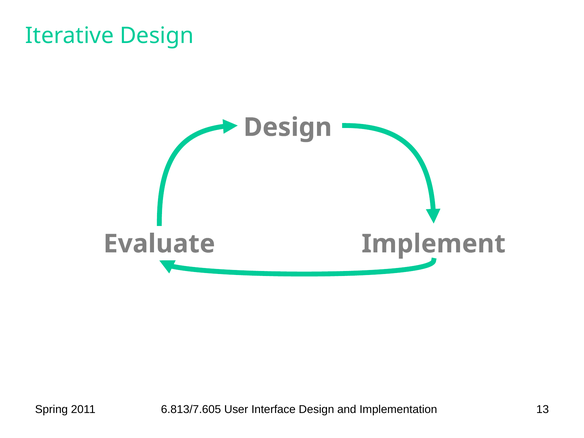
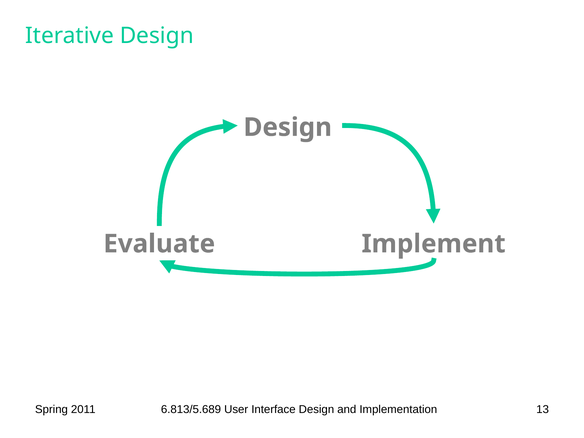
6.813/7.605: 6.813/7.605 -> 6.813/5.689
